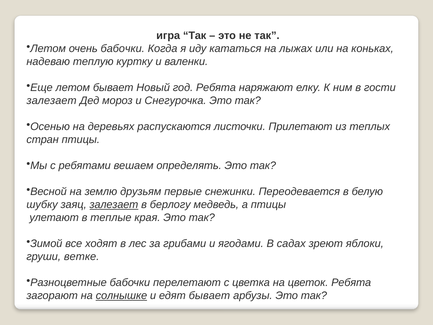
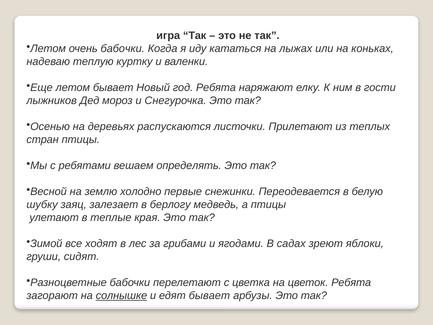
залезает at (52, 101): залезает -> лыжников
друзьям: друзьям -> холодно
залезает at (114, 204) underline: present -> none
ветке: ветке -> сидят
